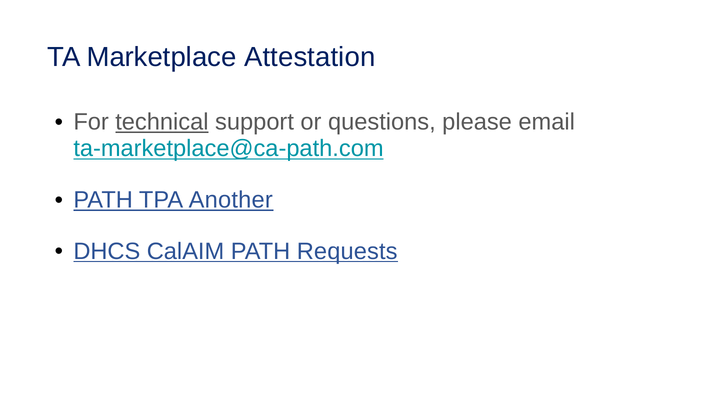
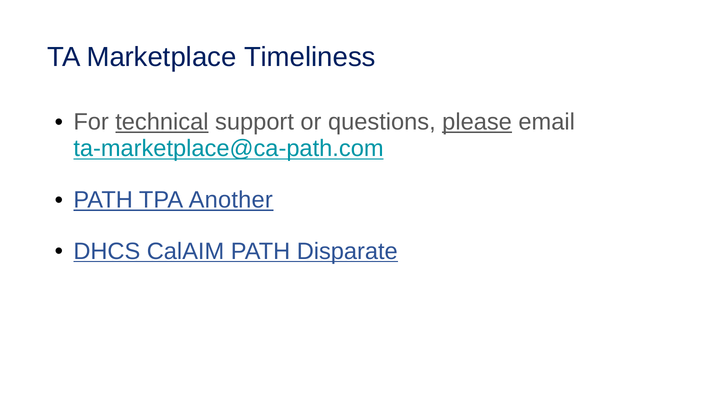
Attestation: Attestation -> Timeliness
please underline: none -> present
Requests: Requests -> Disparate
